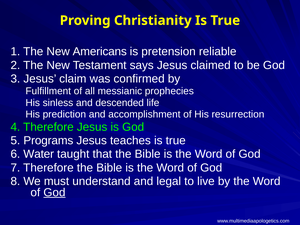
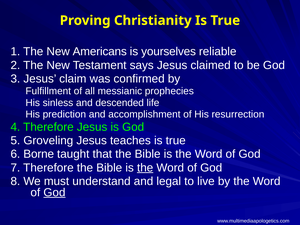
pretension: pretension -> yourselves
Programs: Programs -> Groveling
Water: Water -> Borne
the at (145, 168) underline: none -> present
